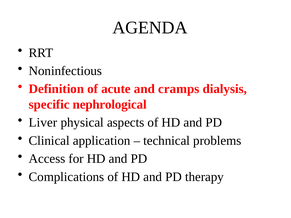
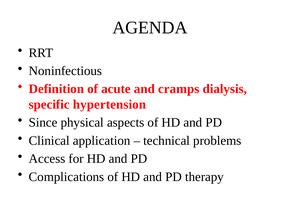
nephrological: nephrological -> hypertension
Liver: Liver -> Since
